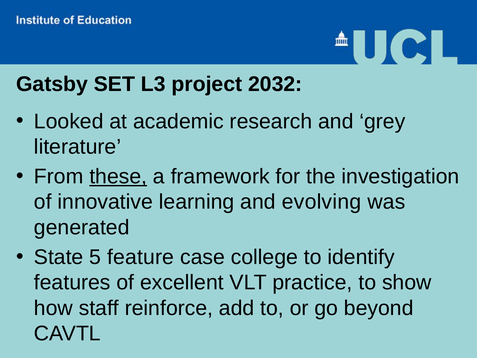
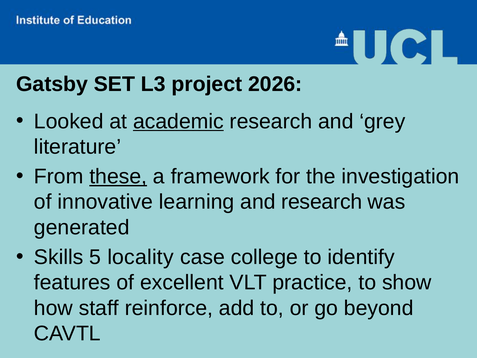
2032: 2032 -> 2026
academic underline: none -> present
and evolving: evolving -> research
State: State -> Skills
feature: feature -> locality
